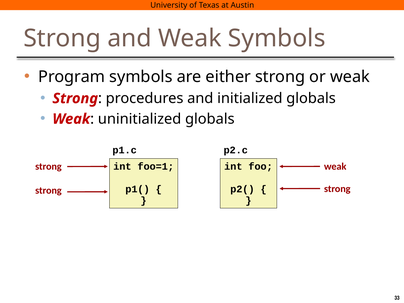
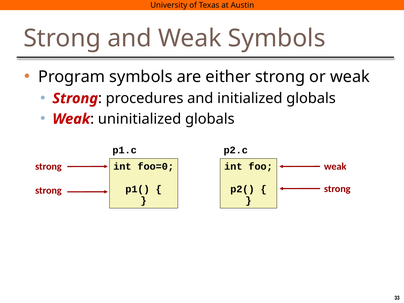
foo=1: foo=1 -> foo=0
